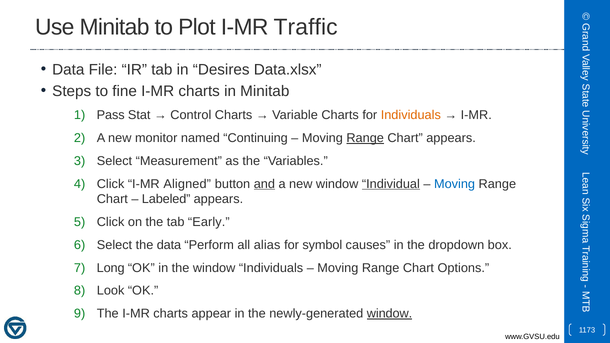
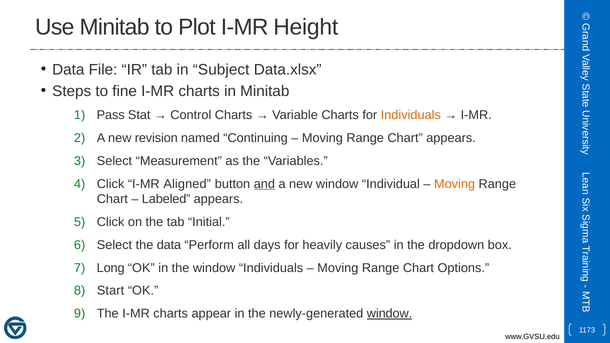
Traffic: Traffic -> Height
Desires: Desires -> Subject
monitor: monitor -> revision
Range at (365, 138) underline: present -> none
Individual underline: present -> none
Moving at (455, 184) colour: blue -> orange
Early: Early -> Initial
alias: alias -> days
symbol: symbol -> heavily
Look: Look -> Start
